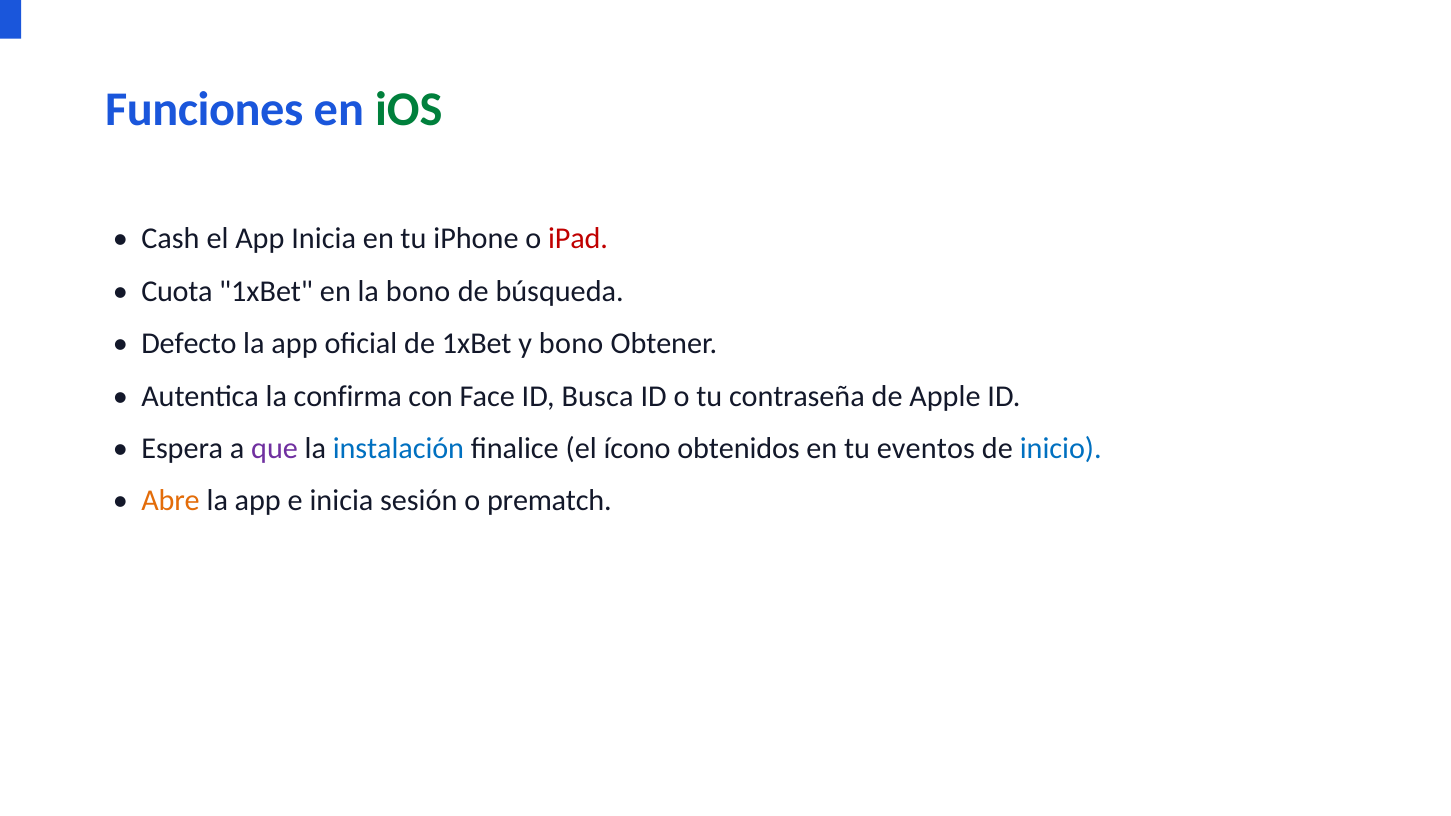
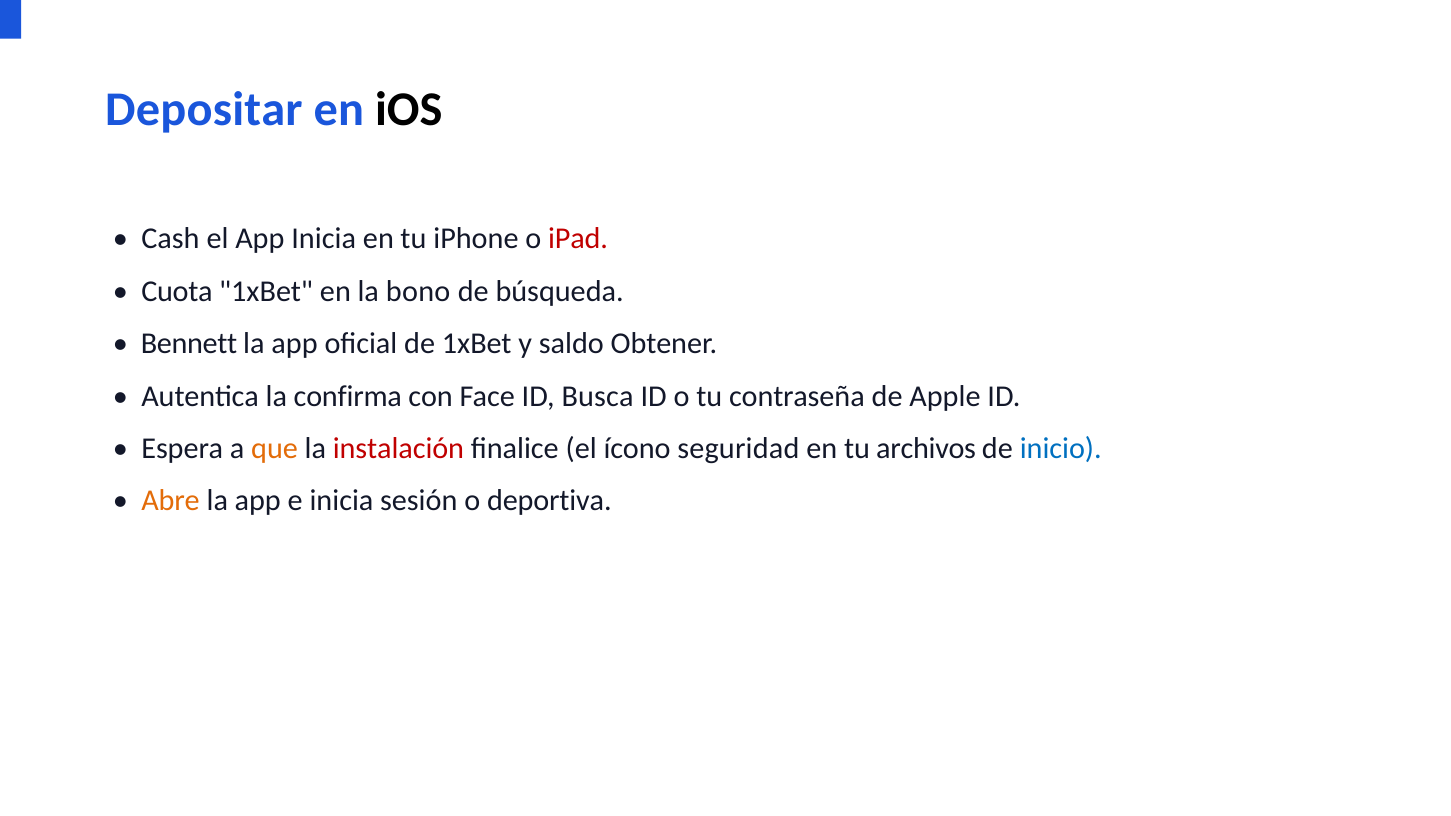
Funciones: Funciones -> Depositar
iOS colour: green -> black
Defecto: Defecto -> Bennett
y bono: bono -> saldo
que colour: purple -> orange
instalación colour: blue -> red
obtenidos: obtenidos -> seguridad
eventos: eventos -> archivos
prematch: prematch -> deportiva
